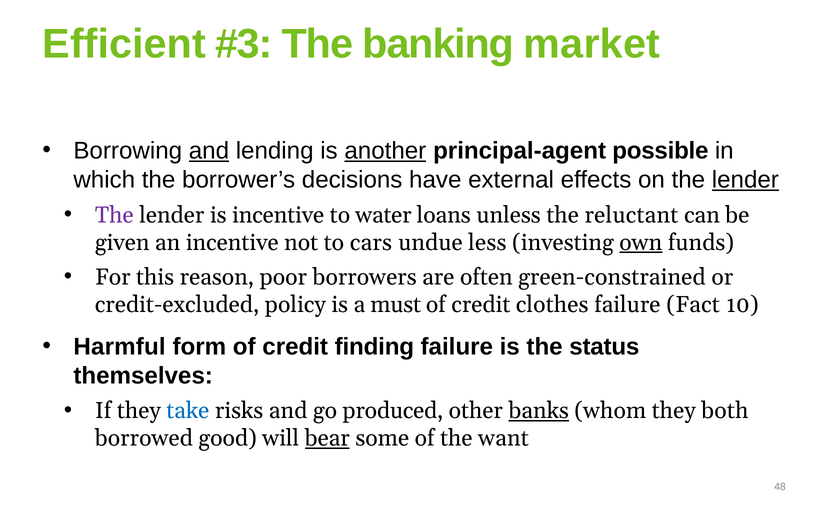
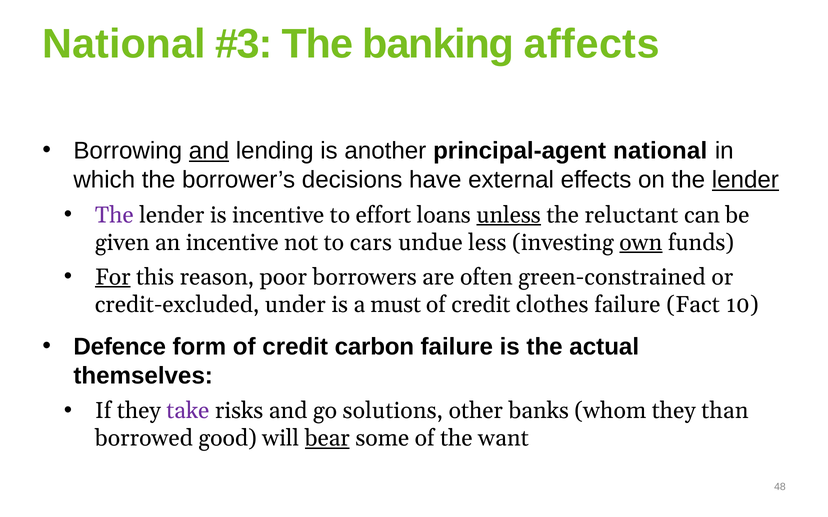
Efficient at (124, 44): Efficient -> National
market: market -> affects
another underline: present -> none
principal-agent possible: possible -> national
water: water -> effort
unless underline: none -> present
For underline: none -> present
policy: policy -> under
Harmful: Harmful -> Defence
finding: finding -> carbon
status: status -> actual
take colour: blue -> purple
produced: produced -> solutions
banks underline: present -> none
both: both -> than
